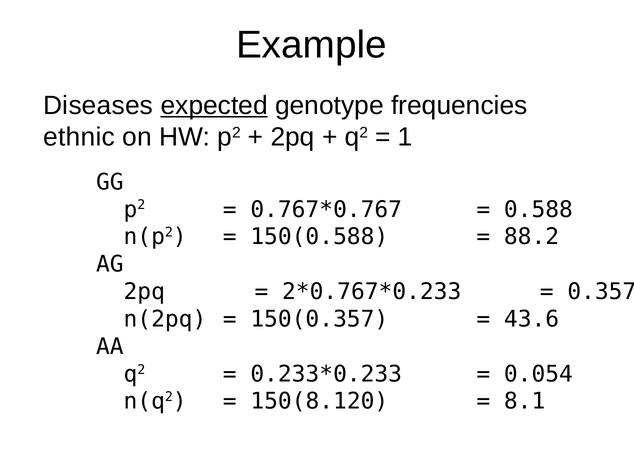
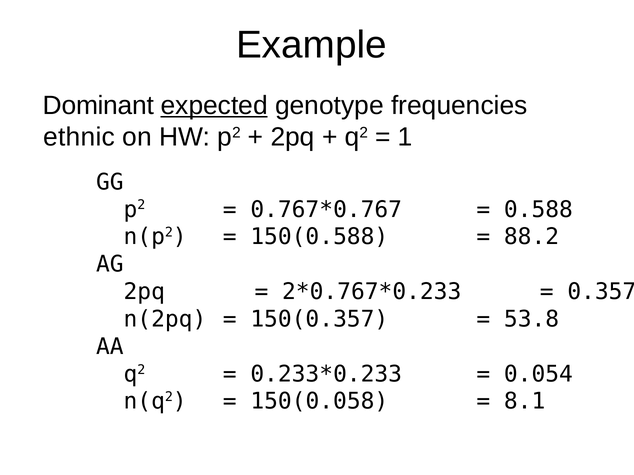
Diseases: Diseases -> Dominant
43.6: 43.6 -> 53.8
150(8.120: 150(8.120 -> 150(0.058
